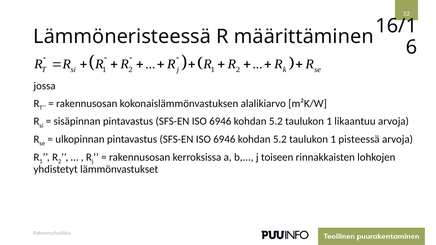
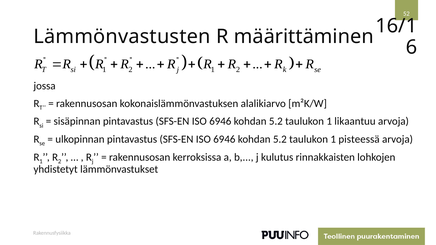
Lämmöneristeessä: Lämmöneristeessä -> Lämmönvastusten
toiseen: toiseen -> kulutus
